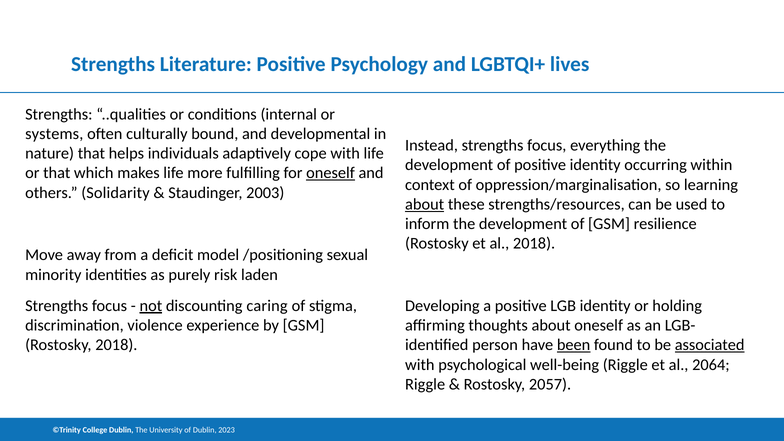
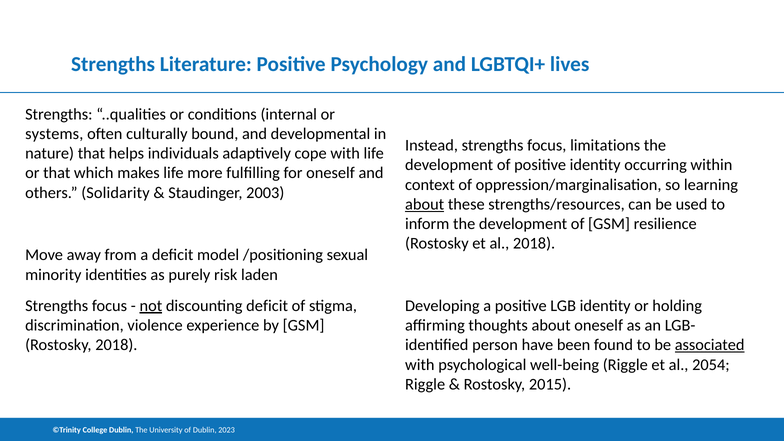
everything: everything -> limitations
oneself at (331, 173) underline: present -> none
discounting caring: caring -> deficit
been underline: present -> none
2064: 2064 -> 2054
2057: 2057 -> 2015
